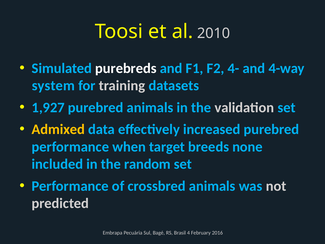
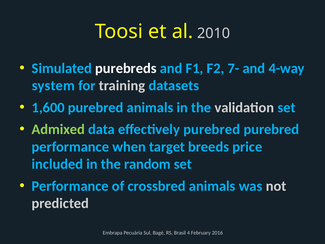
4-: 4- -> 7-
1,927: 1,927 -> 1,600
Admixed colour: yellow -> light green
effectively increased: increased -> purebred
none: none -> price
